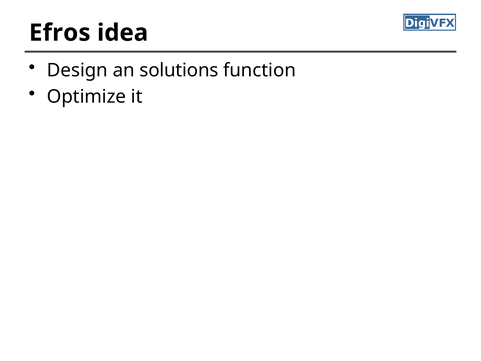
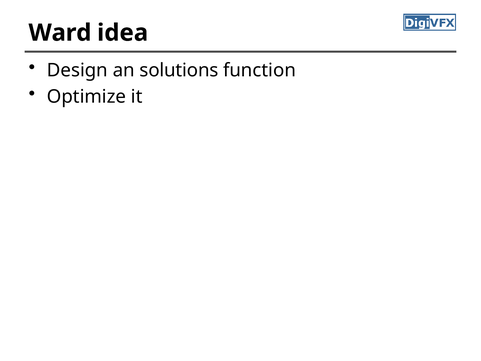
Efros: Efros -> Ward
